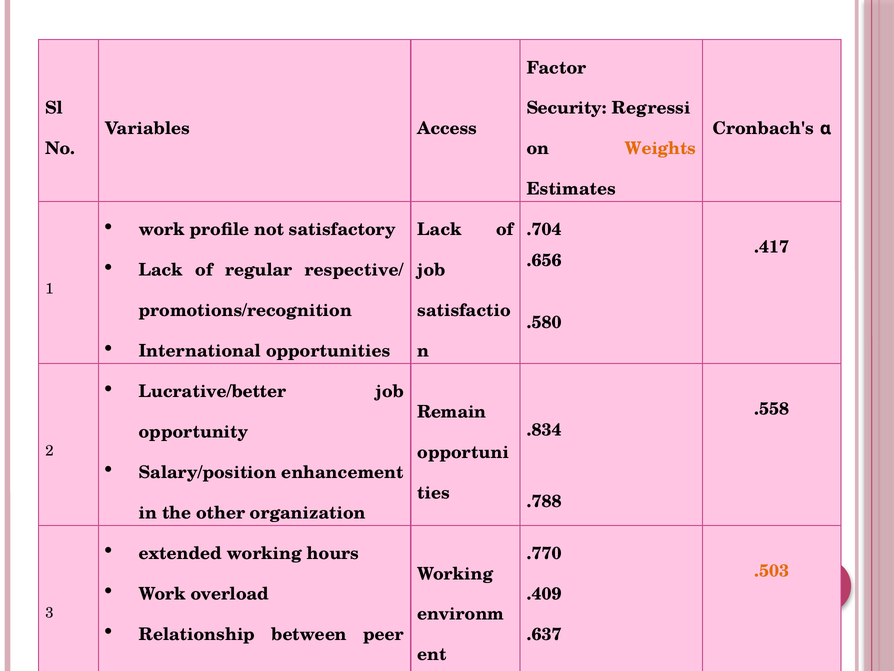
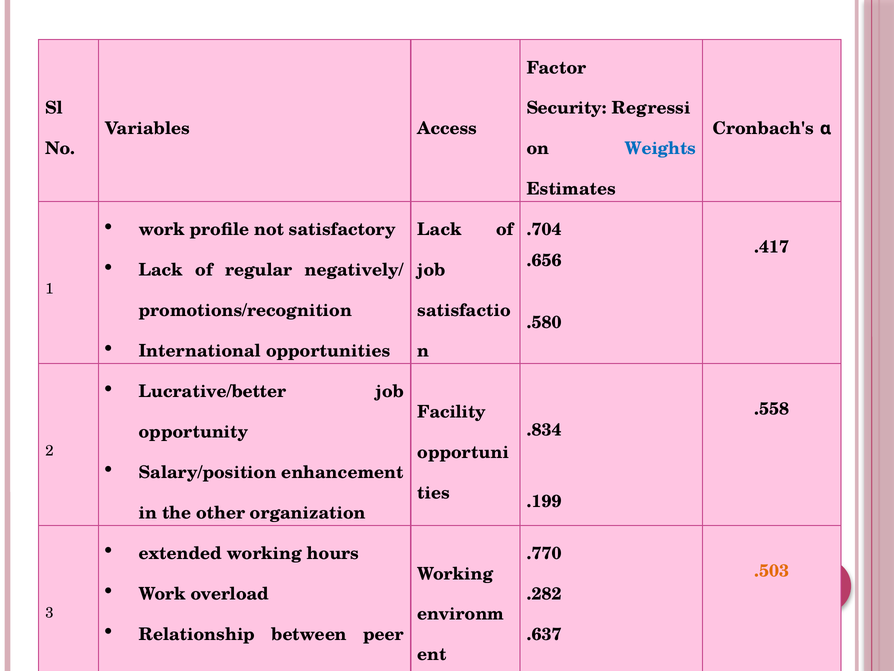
Weights colour: orange -> blue
respective/: respective/ -> negatively/
Remain: Remain -> Facility
.788: .788 -> .199
.409: .409 -> .282
